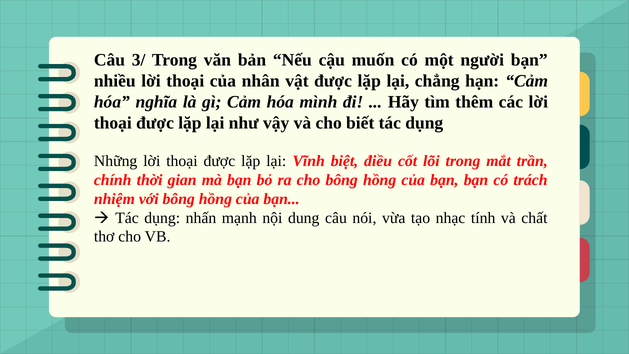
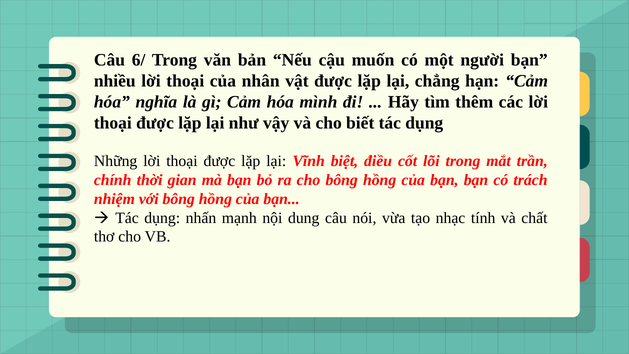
3/: 3/ -> 6/
